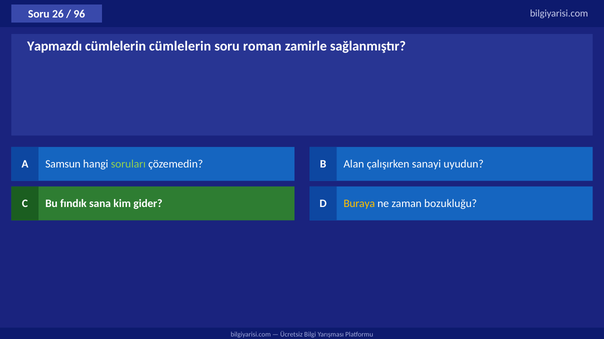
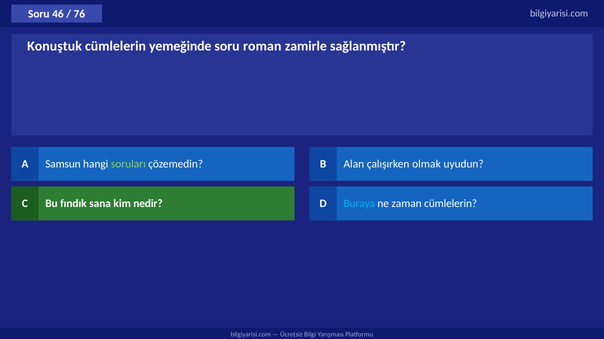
26: 26 -> 46
96: 96 -> 76
Yapmazdı: Yapmazdı -> Konuştuk
cümlelerin cümlelerin: cümlelerin -> yemeğinde
sanayi: sanayi -> olmak
gider: gider -> nedir
Buraya colour: yellow -> light blue
zaman bozukluğu: bozukluğu -> cümlelerin
